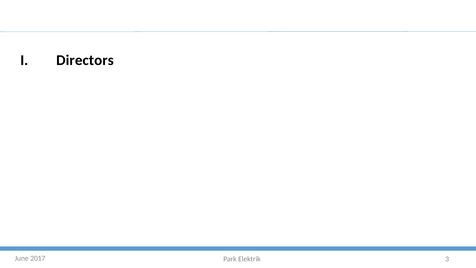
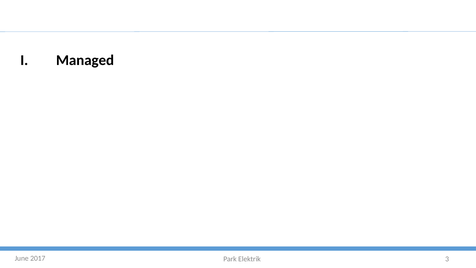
Directors: Directors -> Managed
